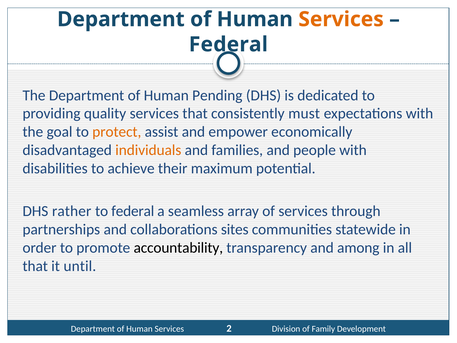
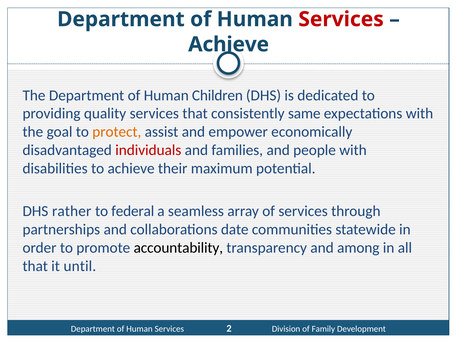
Services at (341, 19) colour: orange -> red
Federal at (228, 44): Federal -> Achieve
Pending: Pending -> Children
must: must -> same
individuals colour: orange -> red
sites: sites -> date
